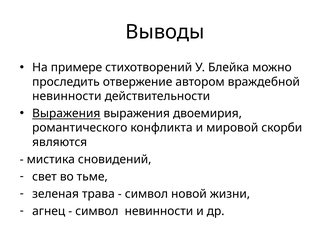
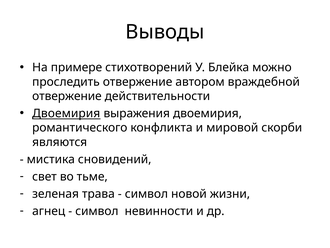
невинности at (67, 96): невинности -> отвержение
Выражения at (66, 113): Выражения -> Двоемирия
